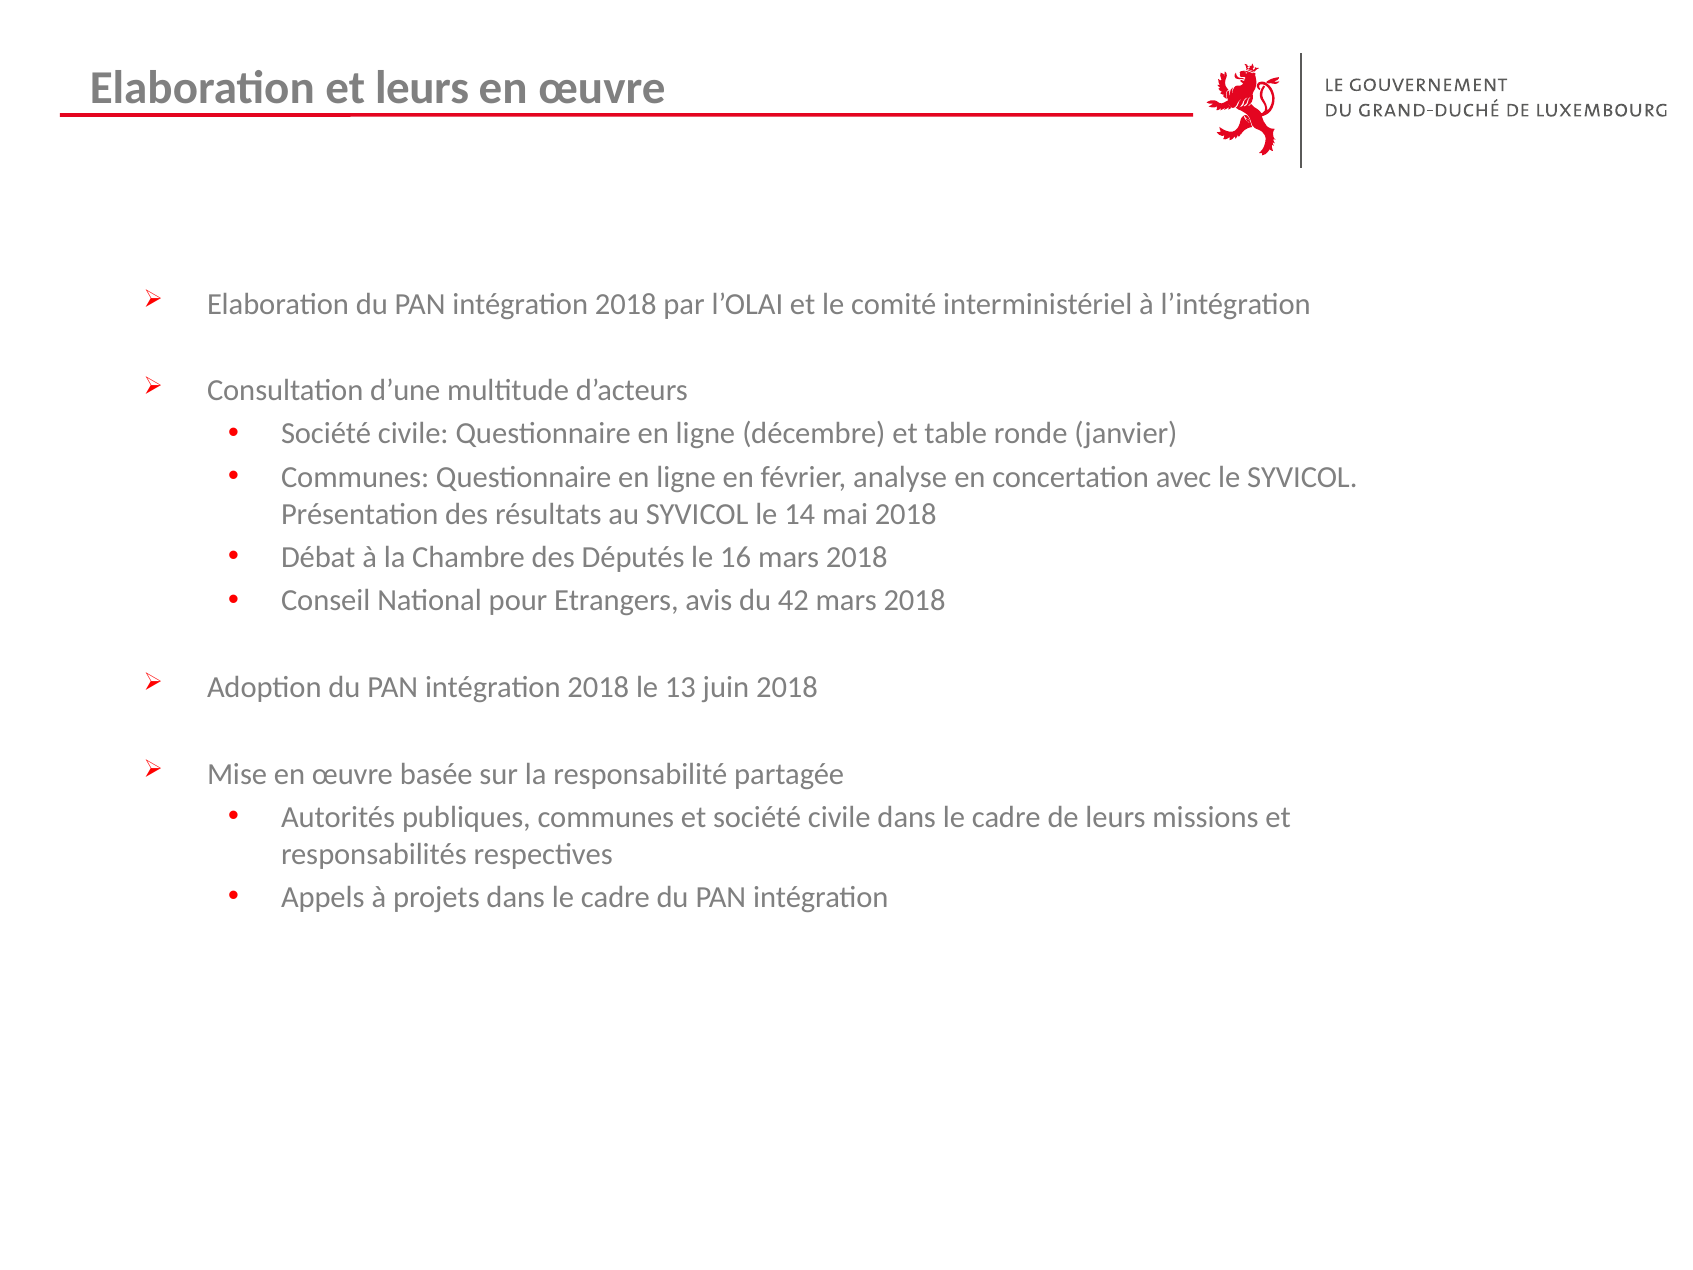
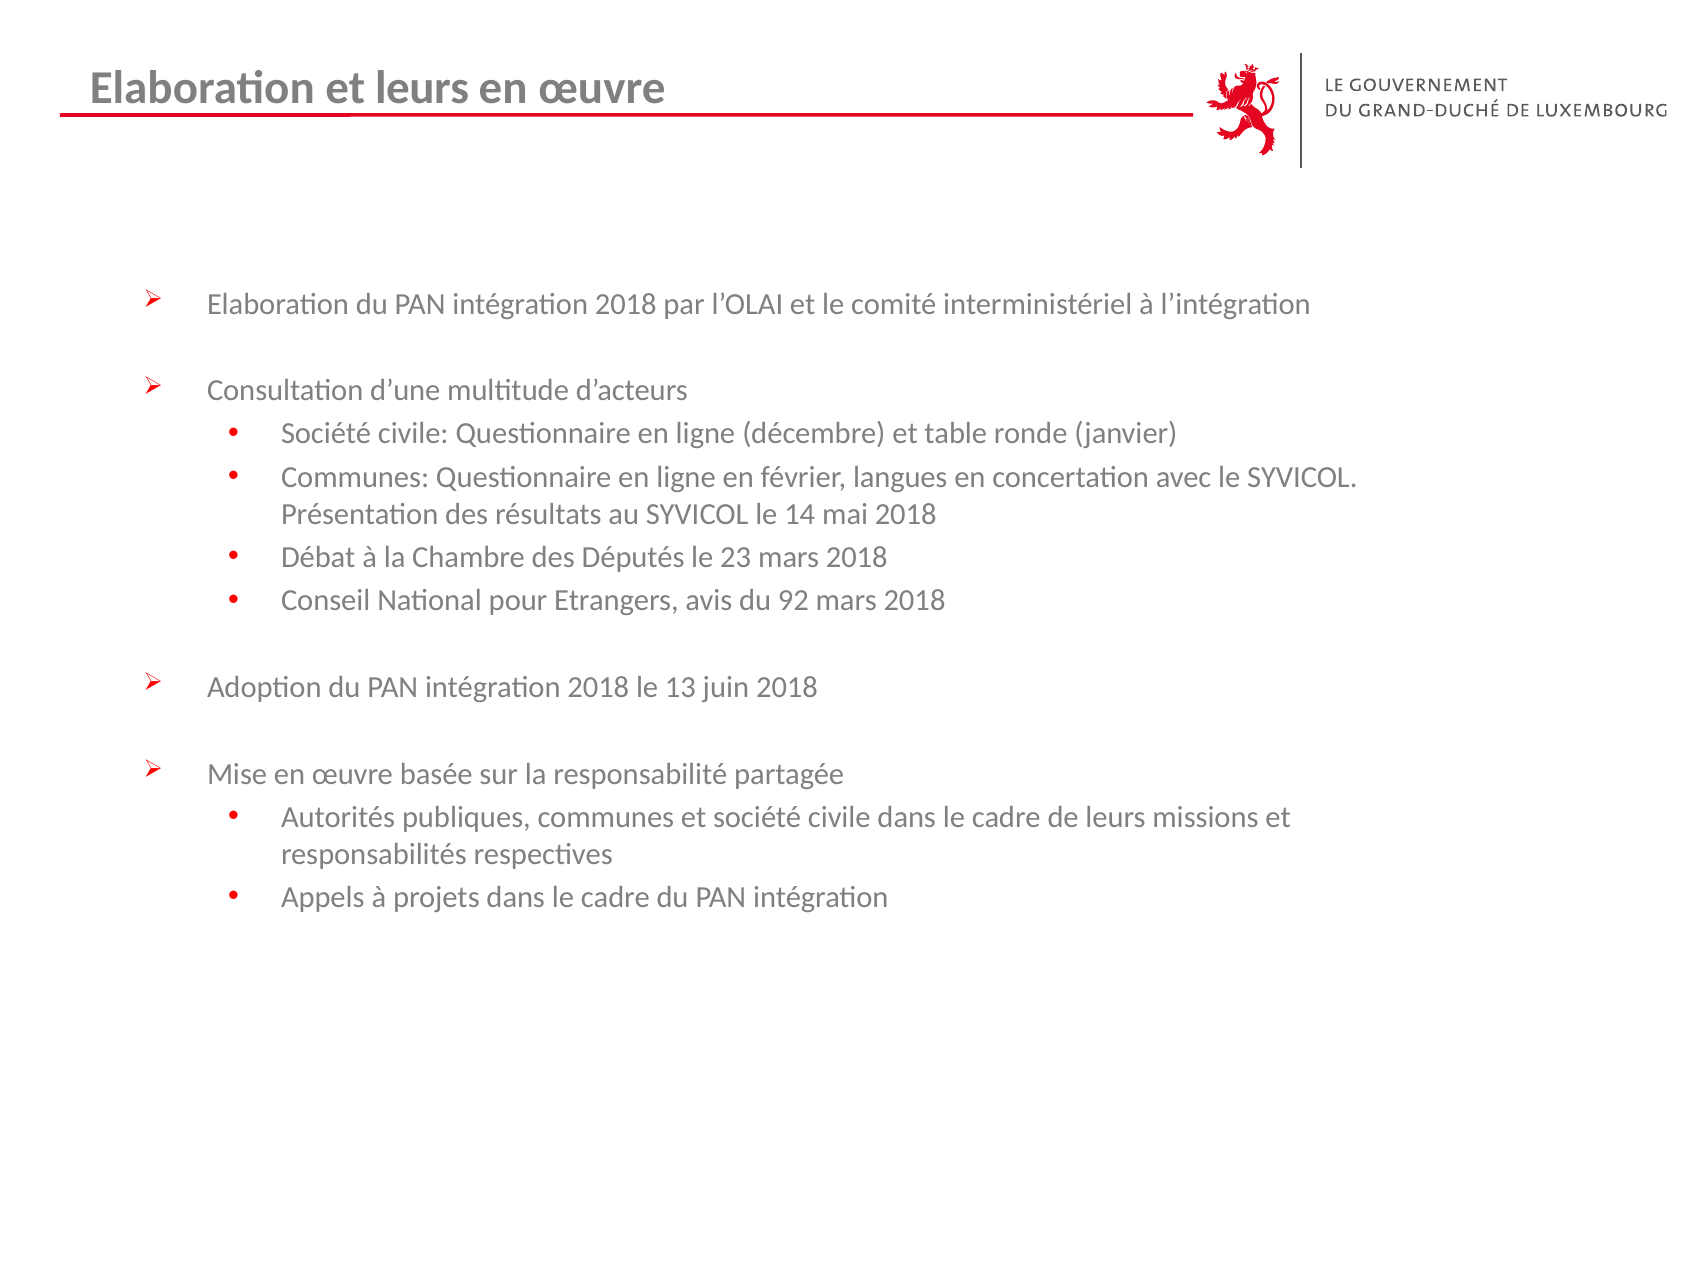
analyse: analyse -> langues
16: 16 -> 23
42: 42 -> 92
